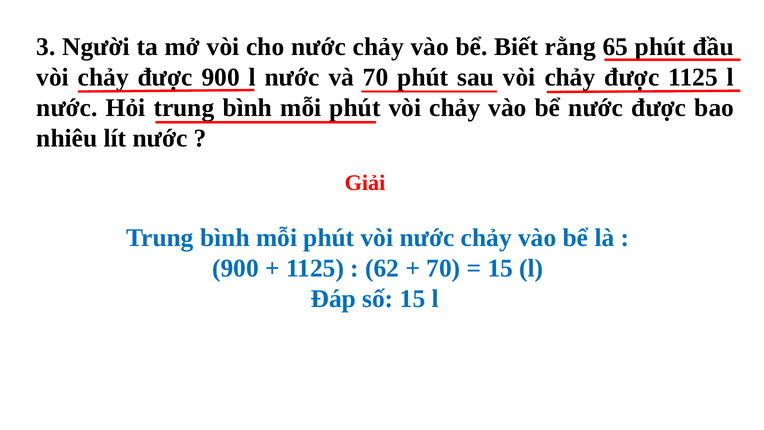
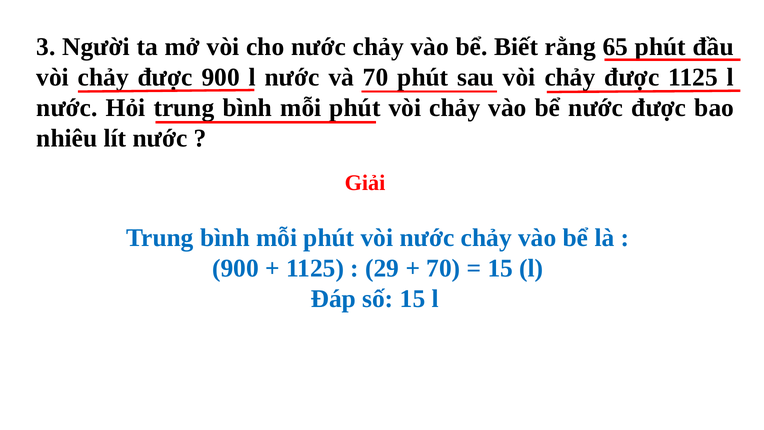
62: 62 -> 29
